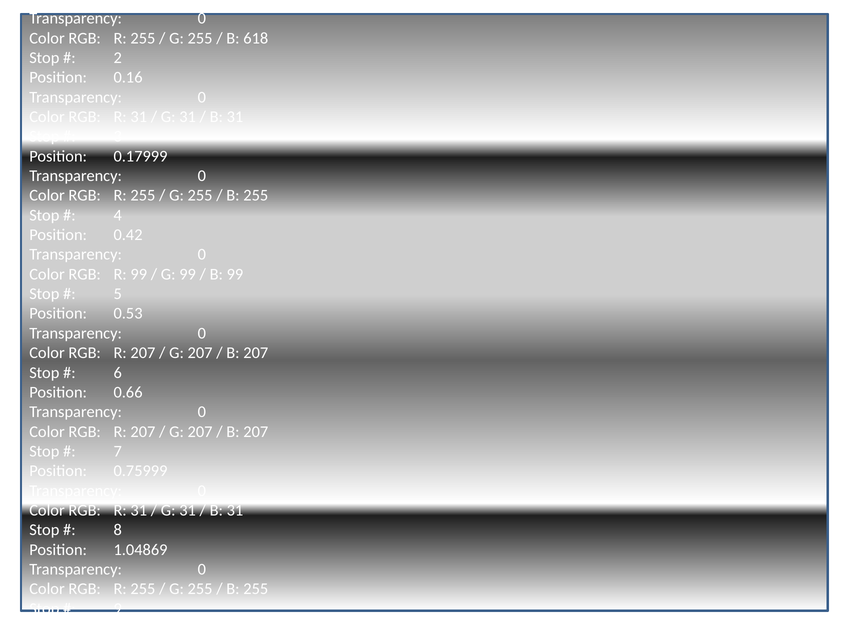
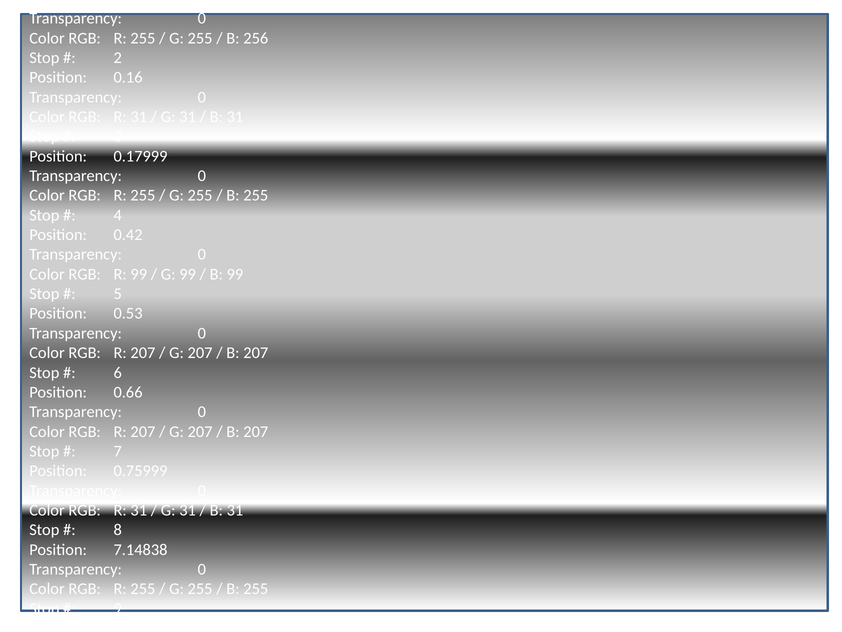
618: 618 -> 256
1.04869: 1.04869 -> 7.14838
